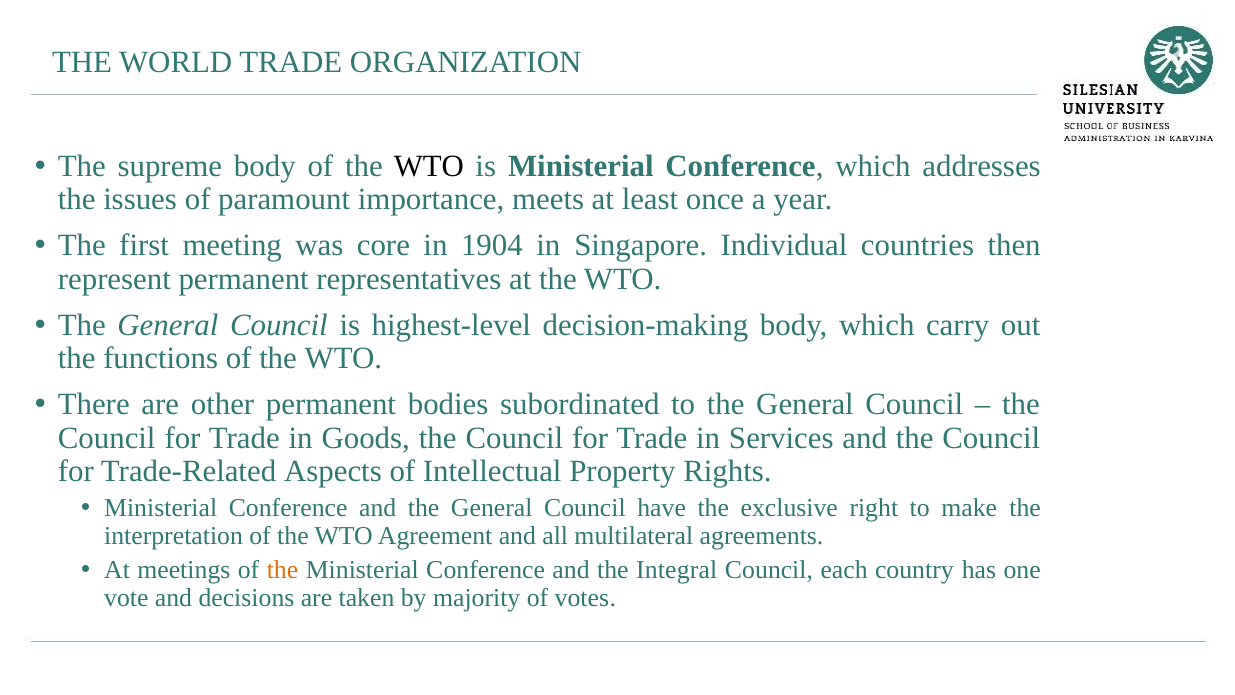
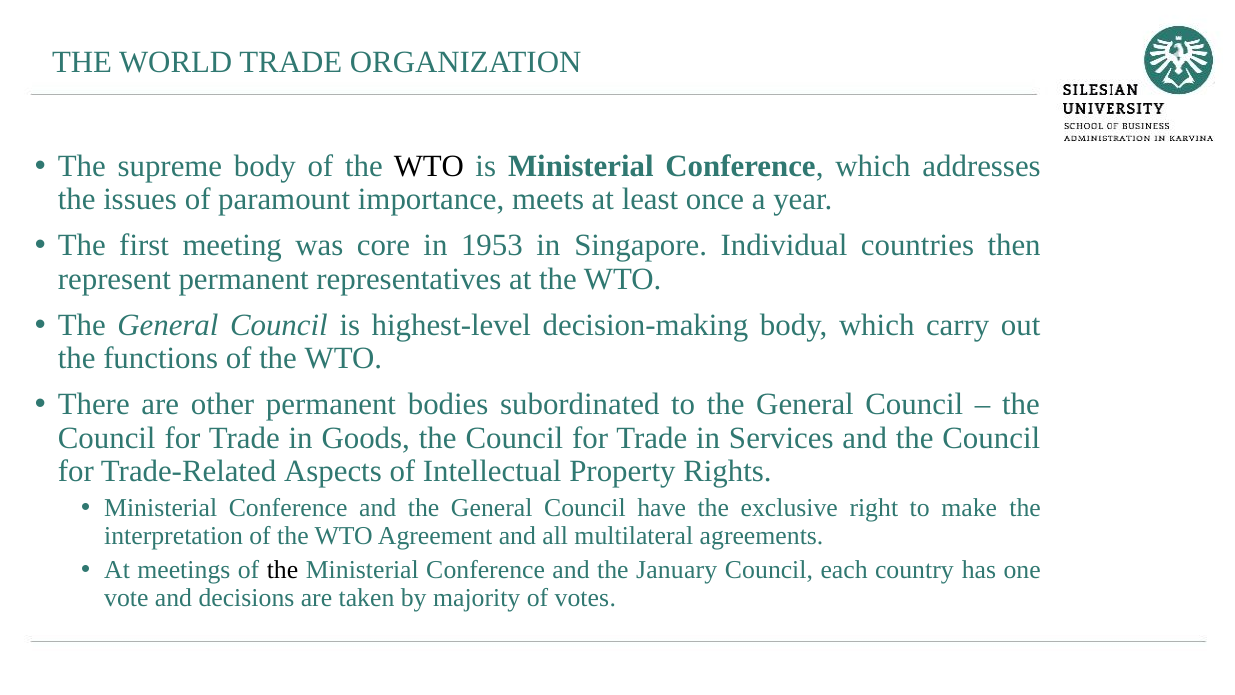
1904: 1904 -> 1953
the at (283, 570) colour: orange -> black
Integral: Integral -> January
